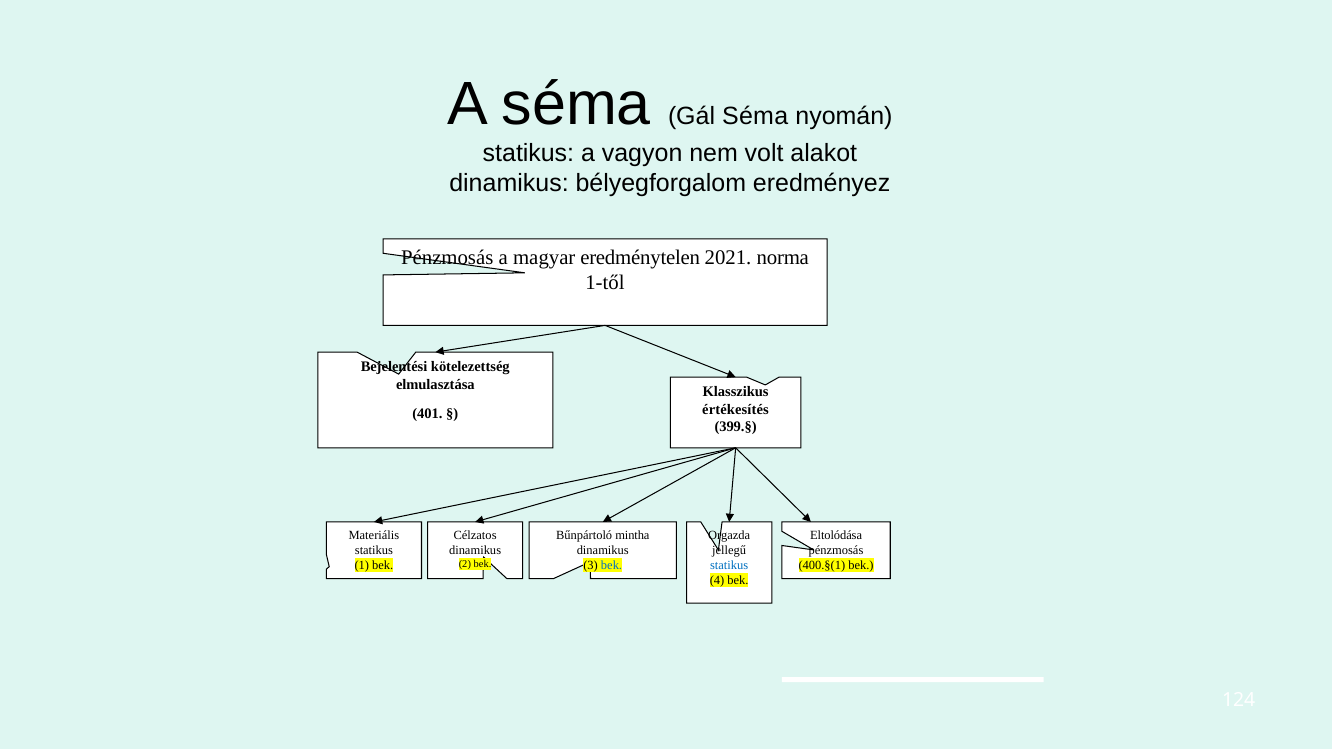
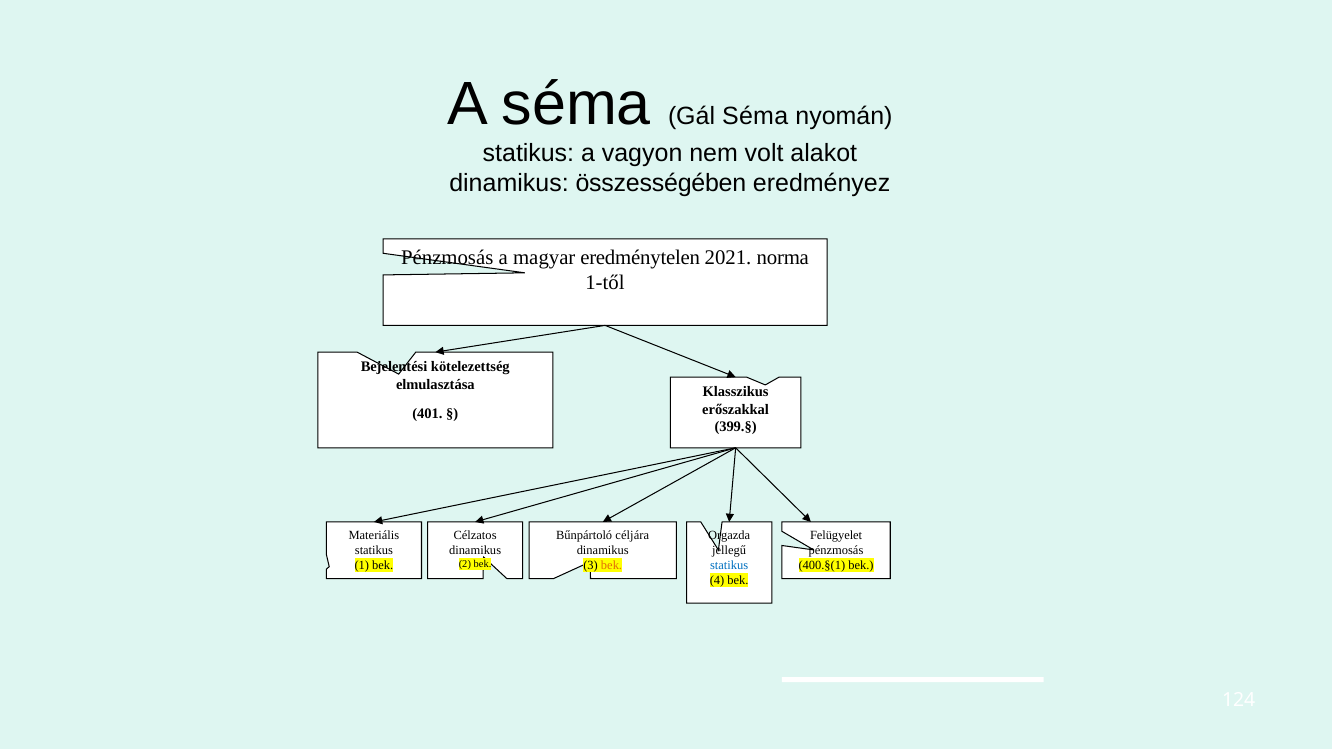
bélyegforgalom: bélyegforgalom -> összességében
értékesítés: értékesítés -> erőszakkal
mintha: mintha -> céljára
Eltolódása: Eltolódása -> Felügyelet
bek at (612, 565) colour: blue -> orange
